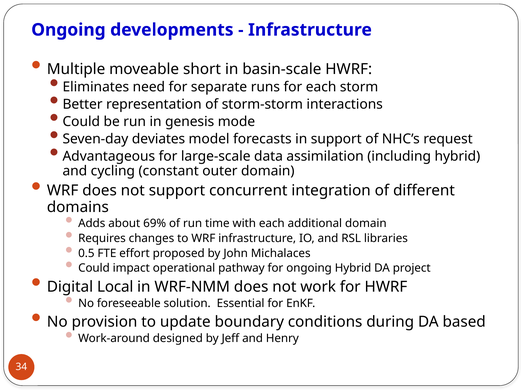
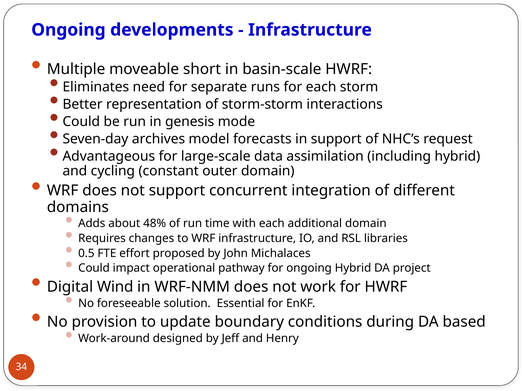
deviates: deviates -> archives
69%: 69% -> 48%
Local: Local -> Wind
